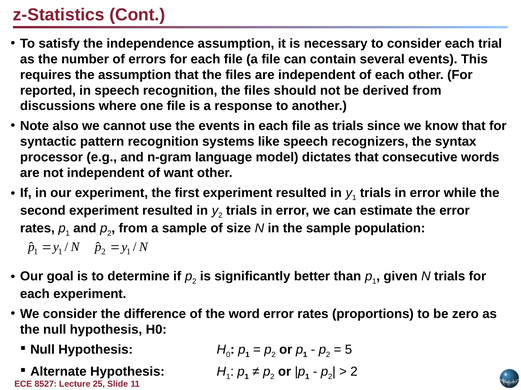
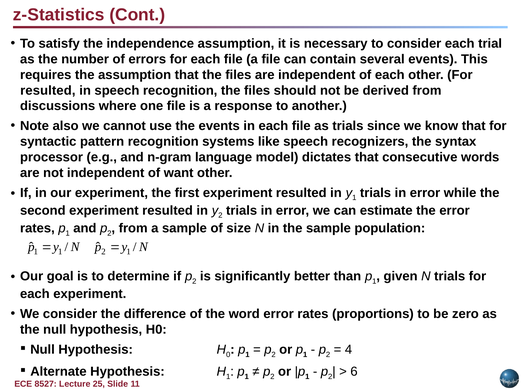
reported at (48, 91): reported -> resulted
5: 5 -> 4
2 at (354, 372): 2 -> 6
